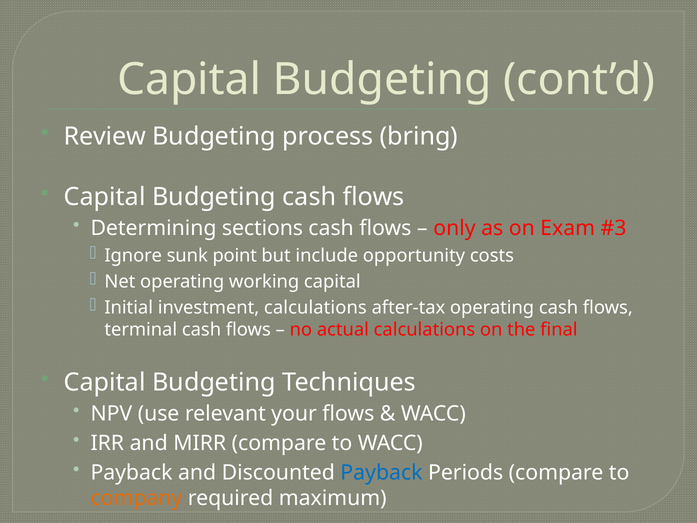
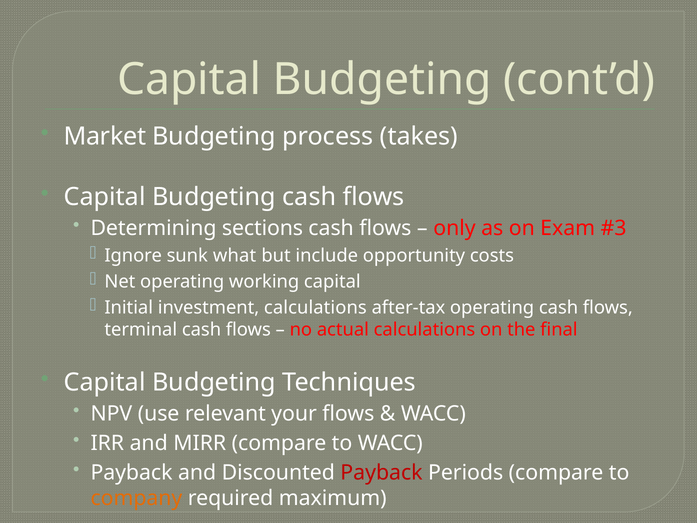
Review: Review -> Market
bring: bring -> takes
point: point -> what
Payback at (381, 473) colour: blue -> red
